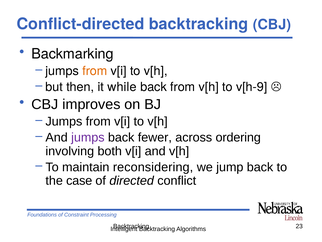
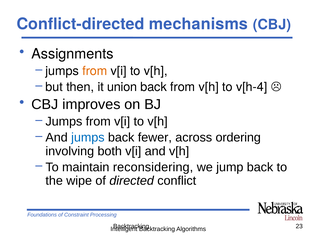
Conflict-directed backtracking: backtracking -> mechanisms
Backmarking: Backmarking -> Assignments
while: while -> union
v[h-9: v[h-9 -> v[h-4
jumps at (88, 137) colour: purple -> blue
case: case -> wipe
